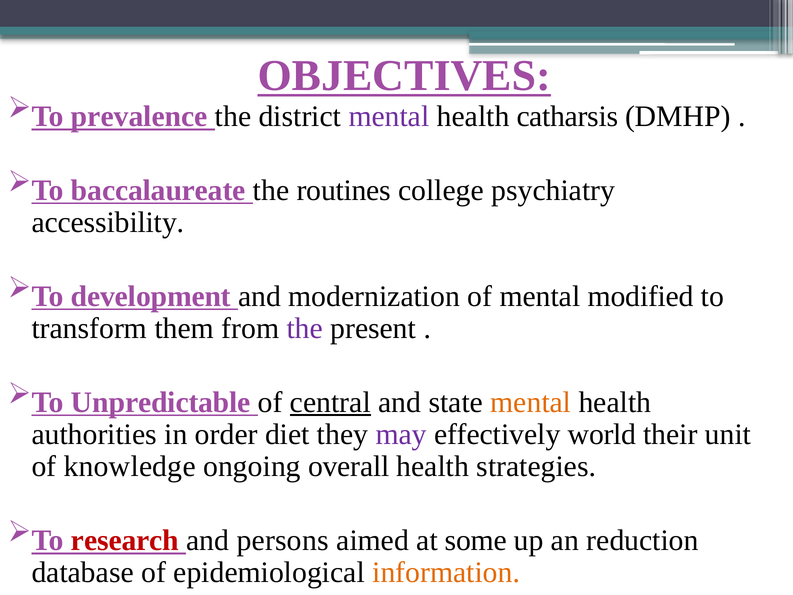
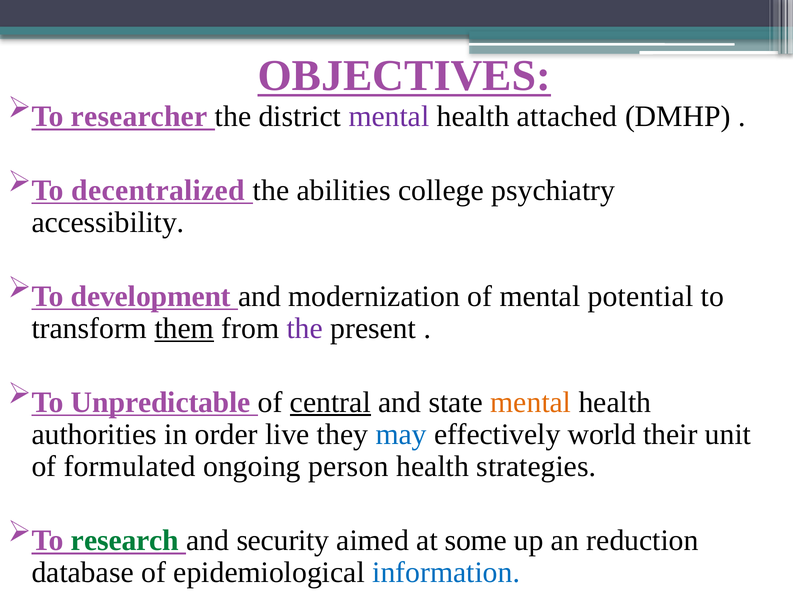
prevalence: prevalence -> researcher
catharsis: catharsis -> attached
baccalaureate: baccalaureate -> decentralized
routines: routines -> abilities
modified: modified -> potential
them underline: none -> present
diet: diet -> live
may colour: purple -> blue
knowledge: knowledge -> formulated
overall: overall -> person
research colour: red -> green
persons: persons -> security
information colour: orange -> blue
